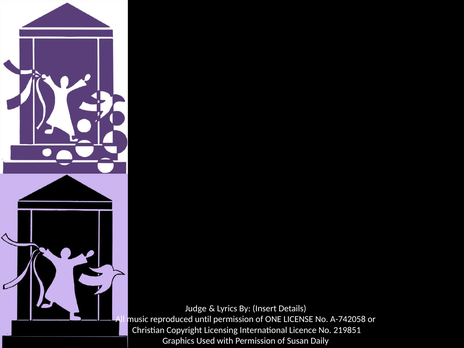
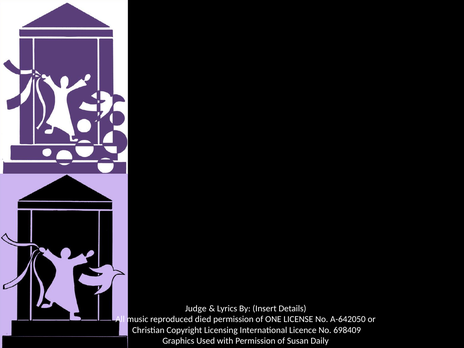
until: until -> died
A-742058: A-742058 -> A-642050
219851: 219851 -> 698409
